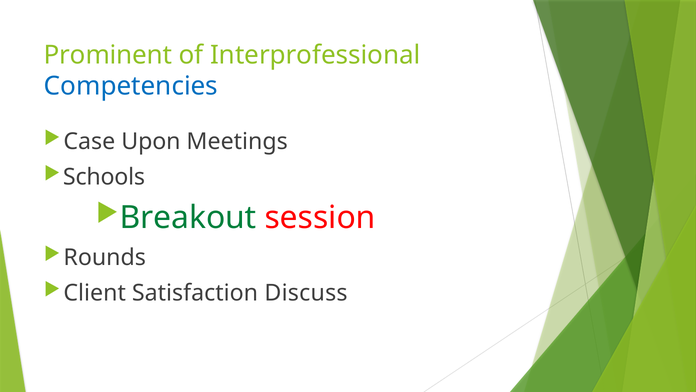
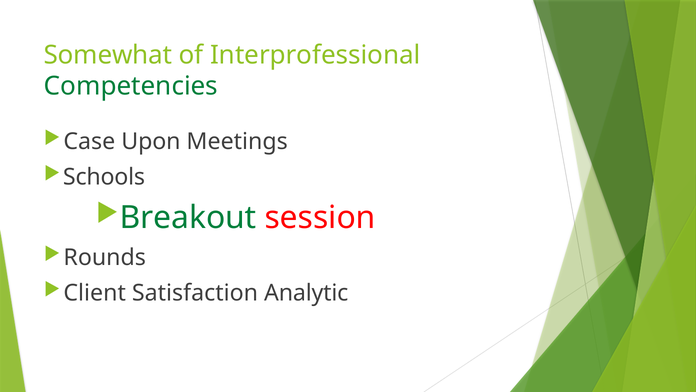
Prominent: Prominent -> Somewhat
Competencies colour: blue -> green
Discuss: Discuss -> Analytic
